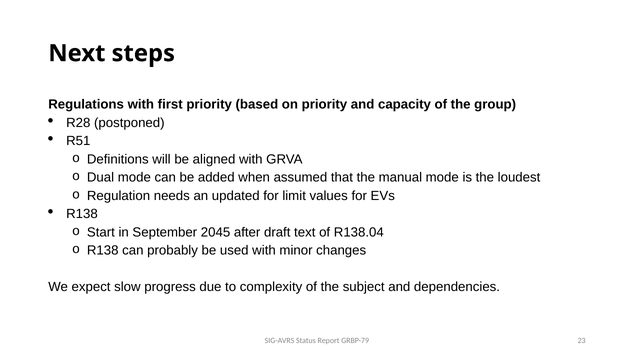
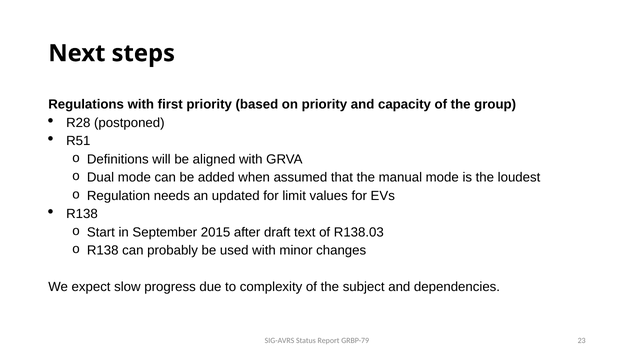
2045: 2045 -> 2015
R138.04: R138.04 -> R138.03
